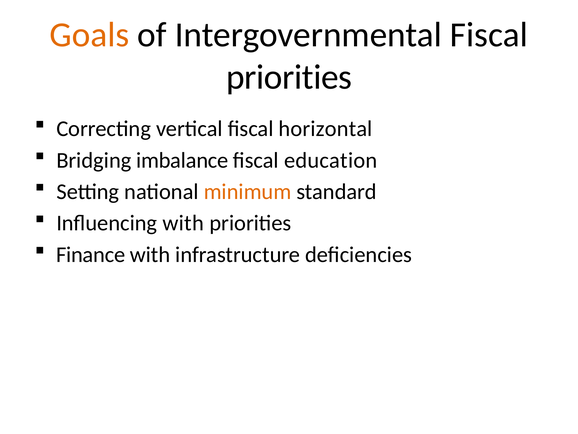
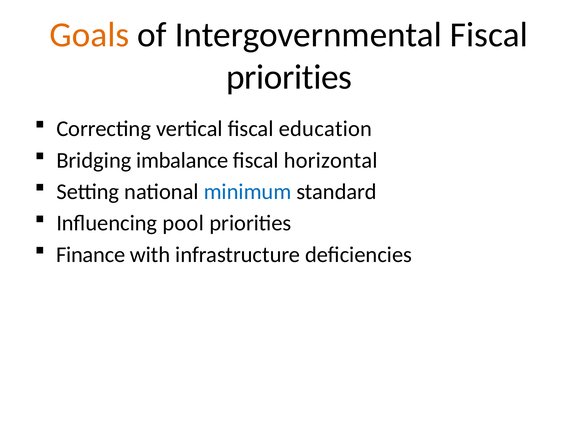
horizontal: horizontal -> education
education: education -> horizontal
minimum colour: orange -> blue
Influencing with: with -> pool
